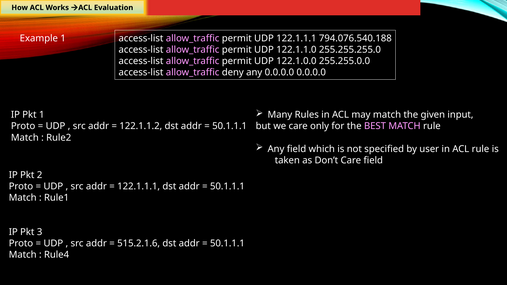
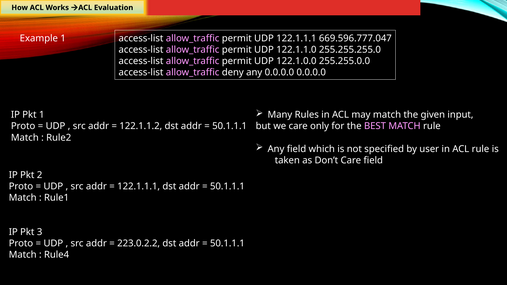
794.076.540.188: 794.076.540.188 -> 669.596.777.047
515.2.1.6: 515.2.1.6 -> 223.0.2.2
